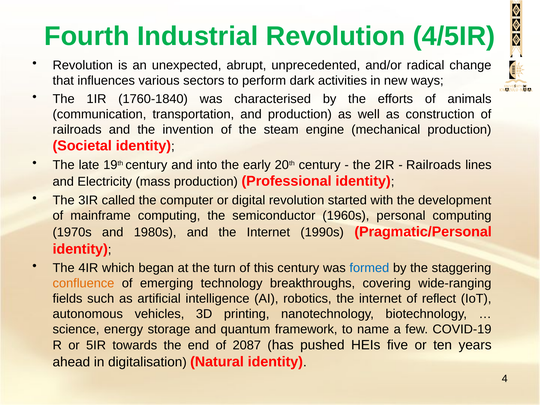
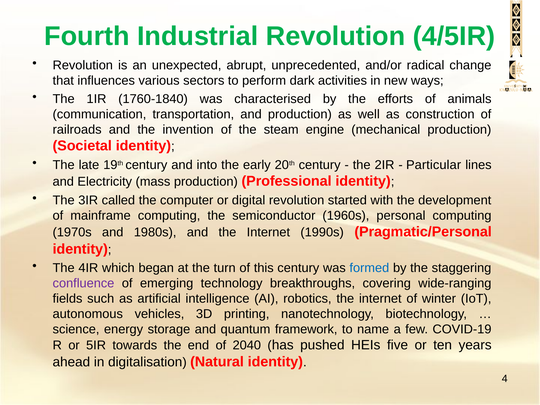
Railroads at (434, 165): Railroads -> Particular
confluence colour: orange -> purple
reflect: reflect -> winter
2087: 2087 -> 2040
